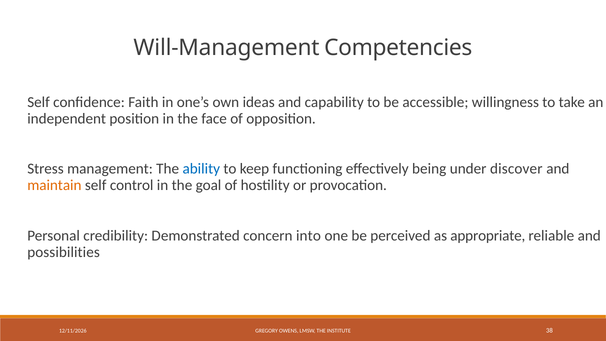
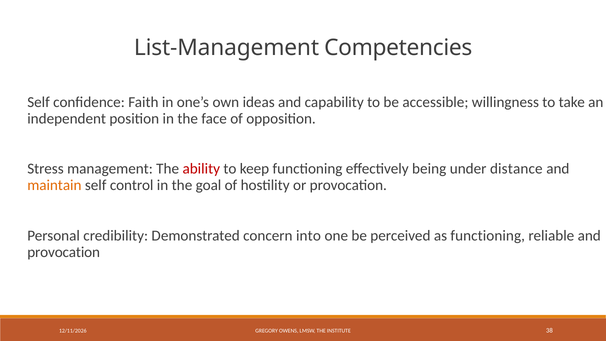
Will-Management: Will-Management -> List-Management
ability colour: blue -> red
discover: discover -> distance
as appropriate: appropriate -> functioning
possibilities at (64, 252): possibilities -> provocation
